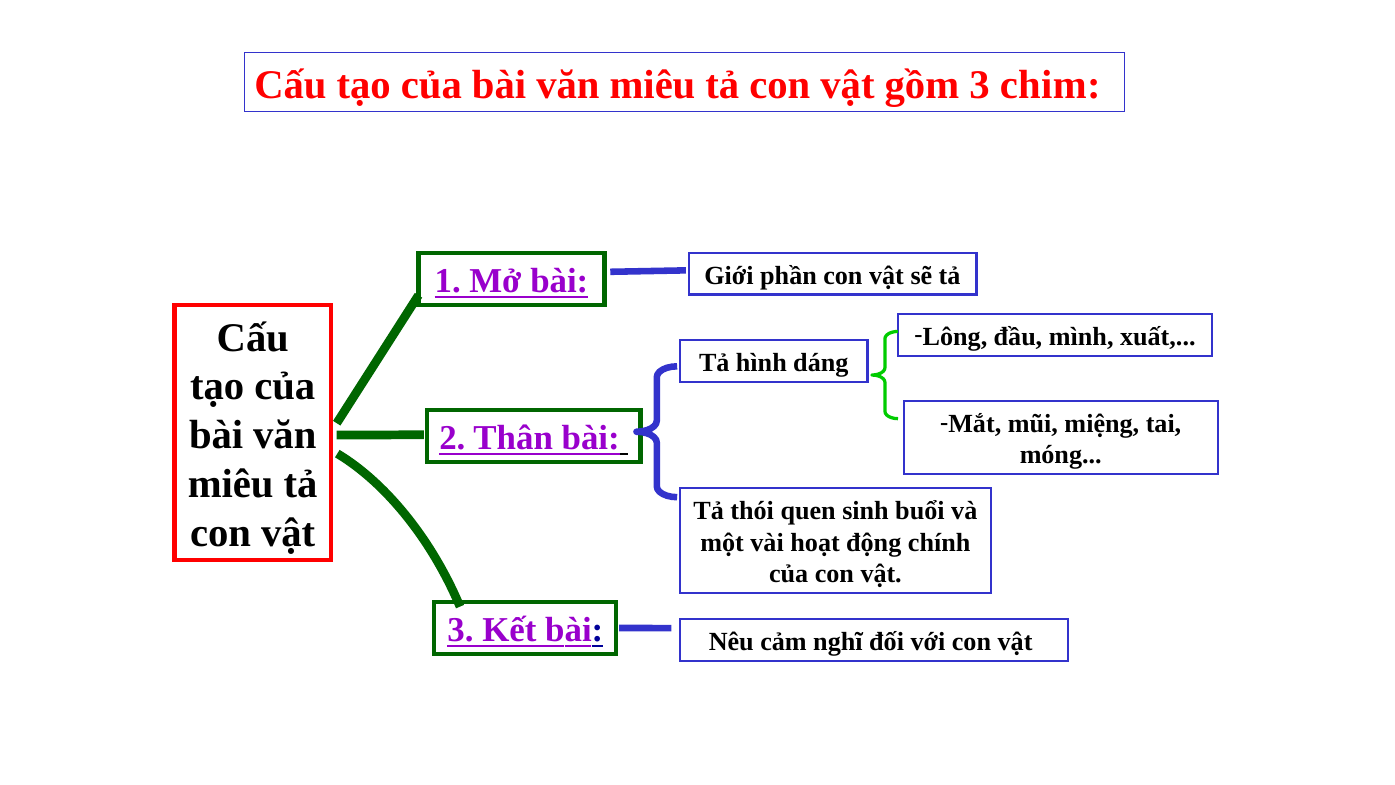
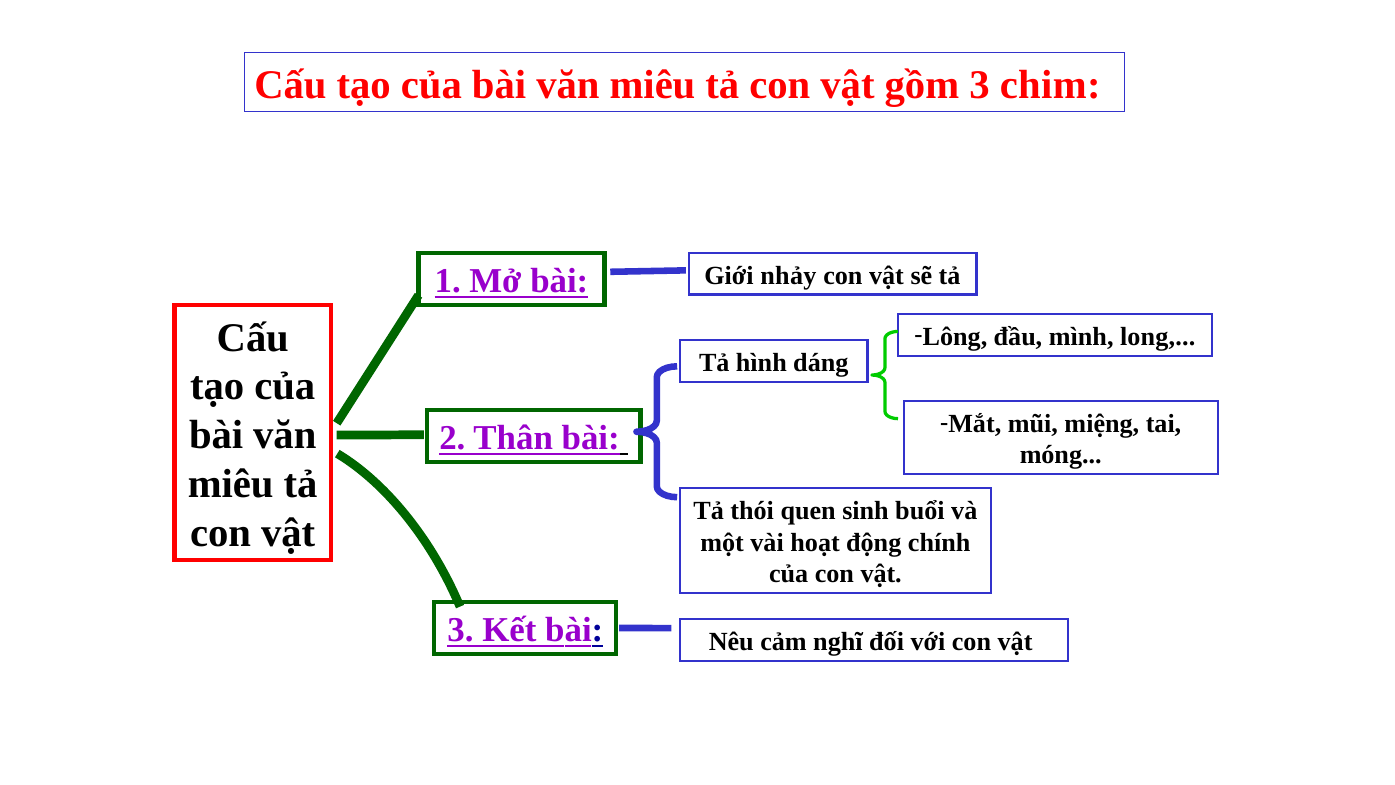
phần: phần -> nhảy
xuất: xuất -> long
